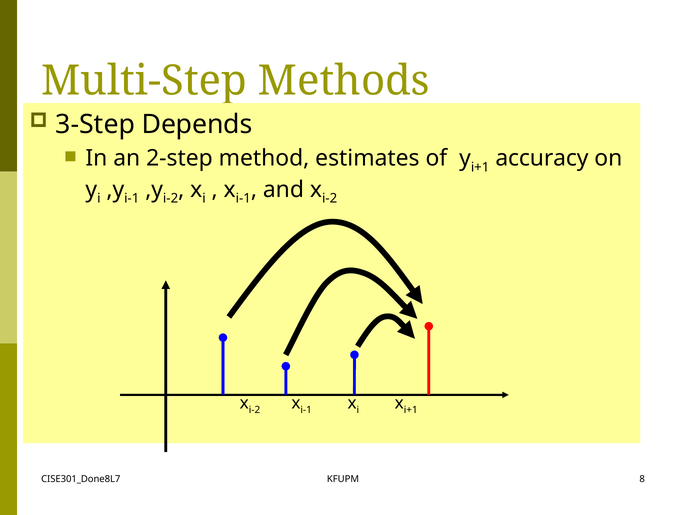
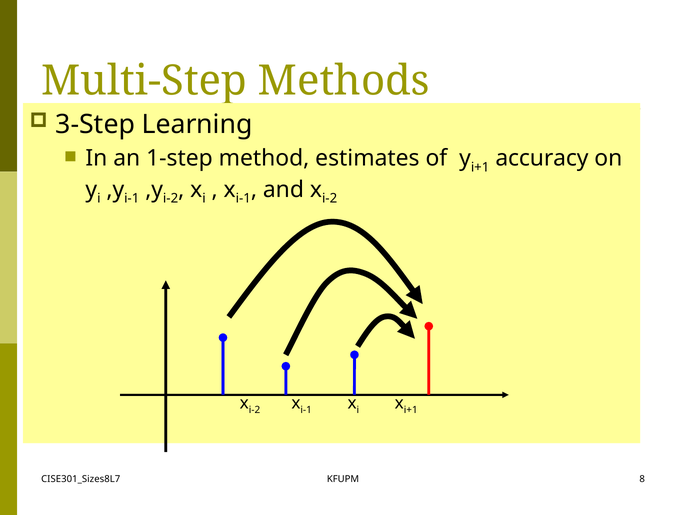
Depends: Depends -> Learning
2-step: 2-step -> 1-step
CISE301_Done8L7: CISE301_Done8L7 -> CISE301_Sizes8L7
